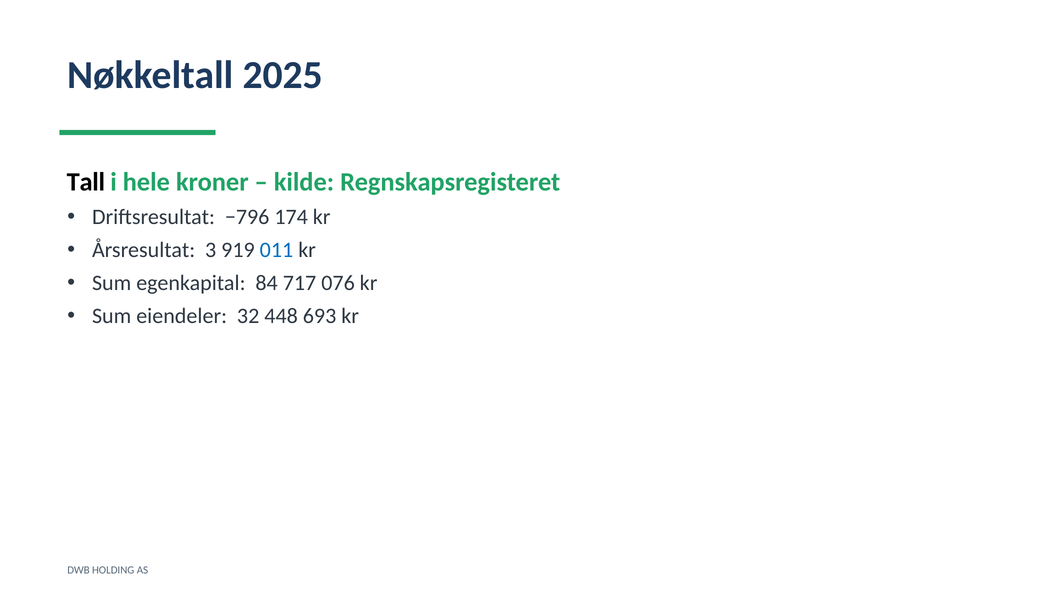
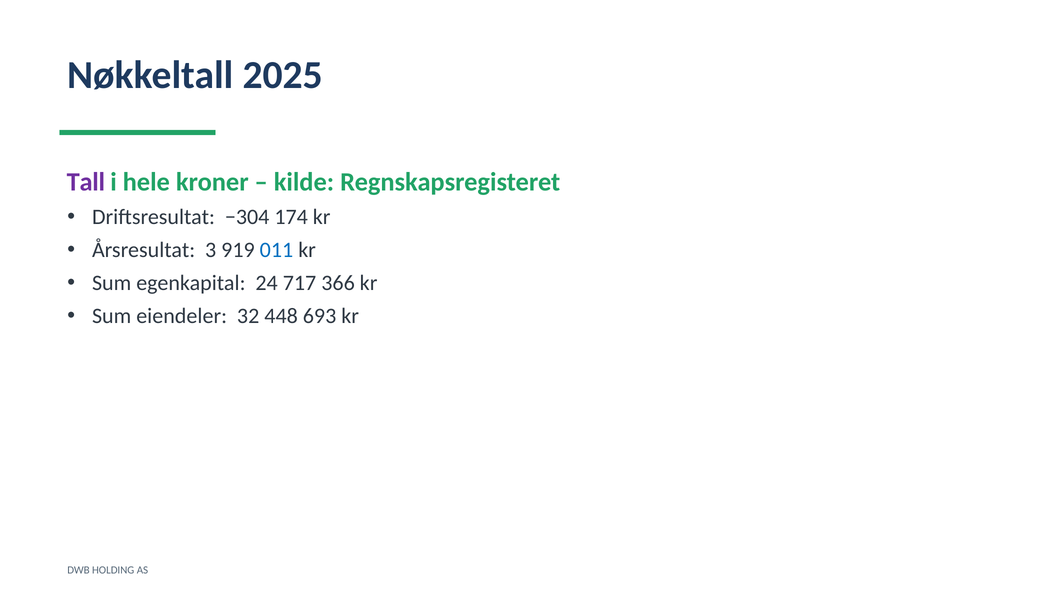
Tall colour: black -> purple
−796: −796 -> −304
84: 84 -> 24
076: 076 -> 366
